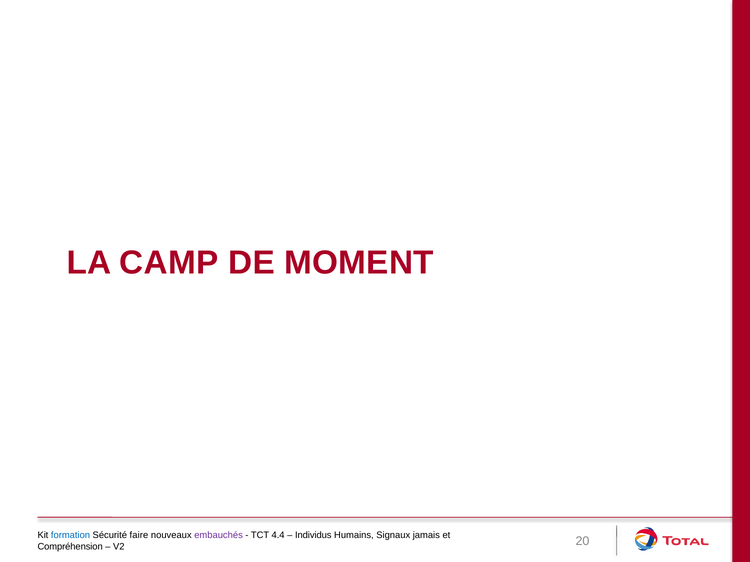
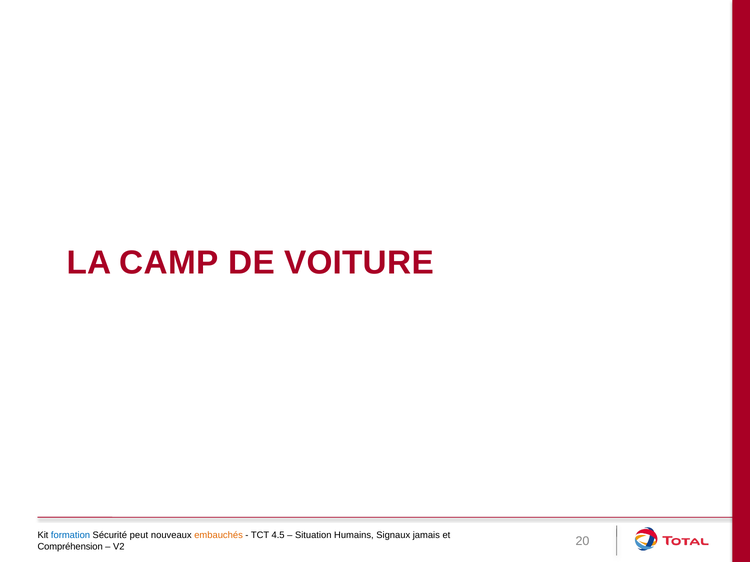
MOMENT: MOMENT -> VOITURE
faire: faire -> peut
embauchés colour: purple -> orange
4.4: 4.4 -> 4.5
Individus: Individus -> Situation
